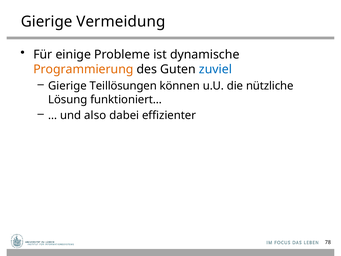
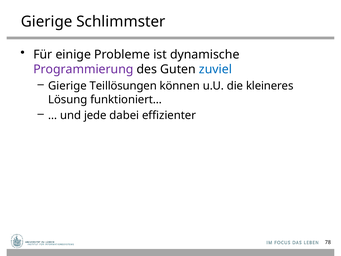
Vermeidung: Vermeidung -> Schlimmster
Programmierung colour: orange -> purple
nützliche: nützliche -> kleineres
also: also -> jede
